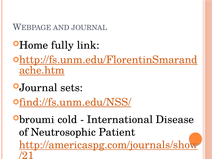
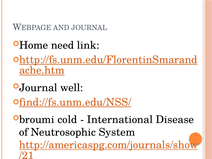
fully: fully -> need
sets: sets -> well
Patient: Patient -> System
